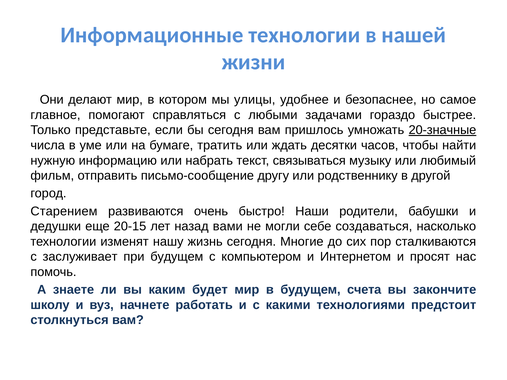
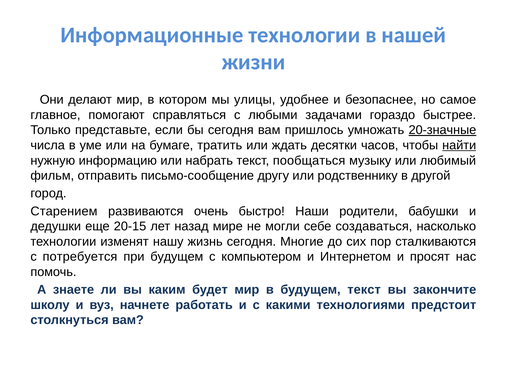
найти underline: none -> present
связываться: связываться -> пообщаться
вами: вами -> мире
заслуживает: заслуживает -> потребуется
будущем счета: счета -> текст
